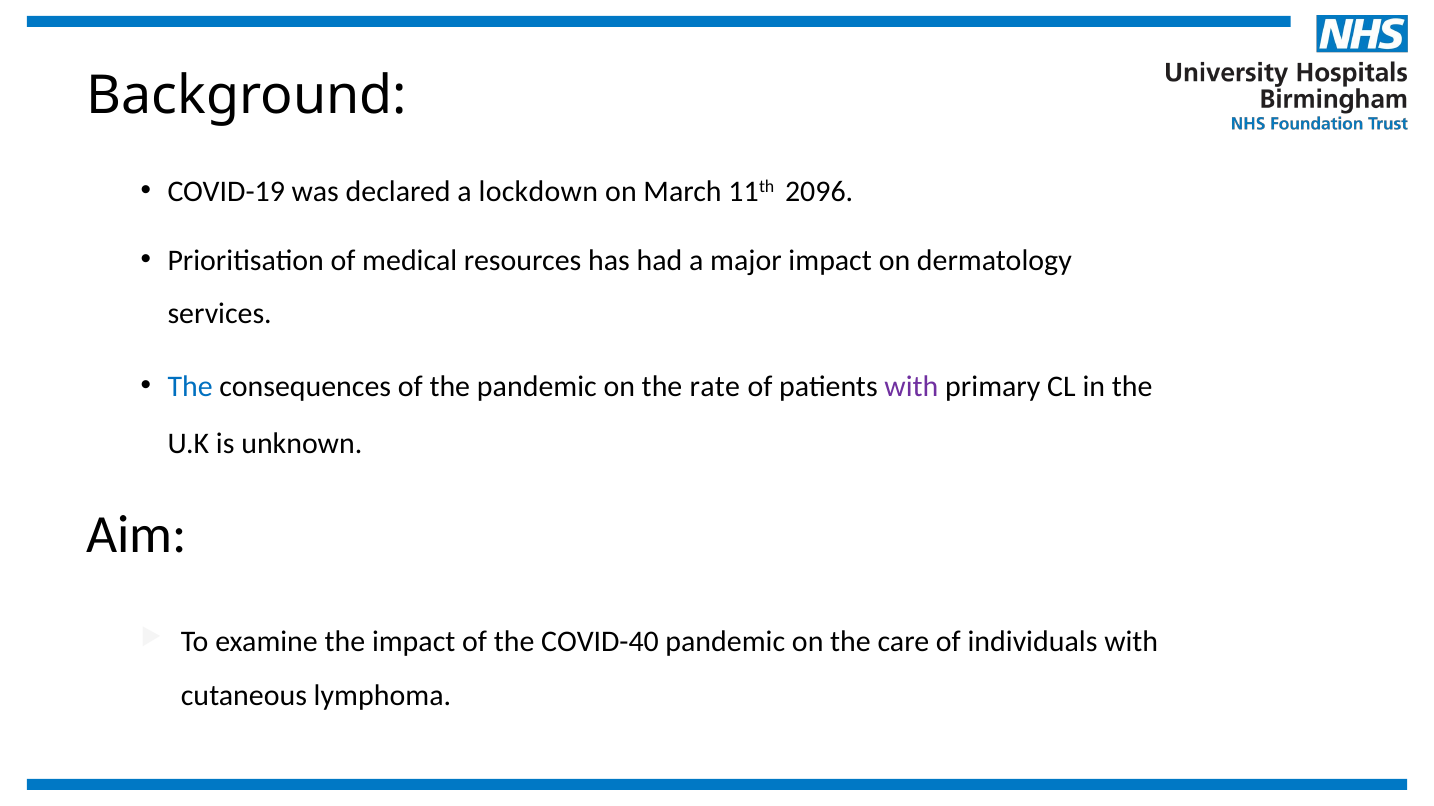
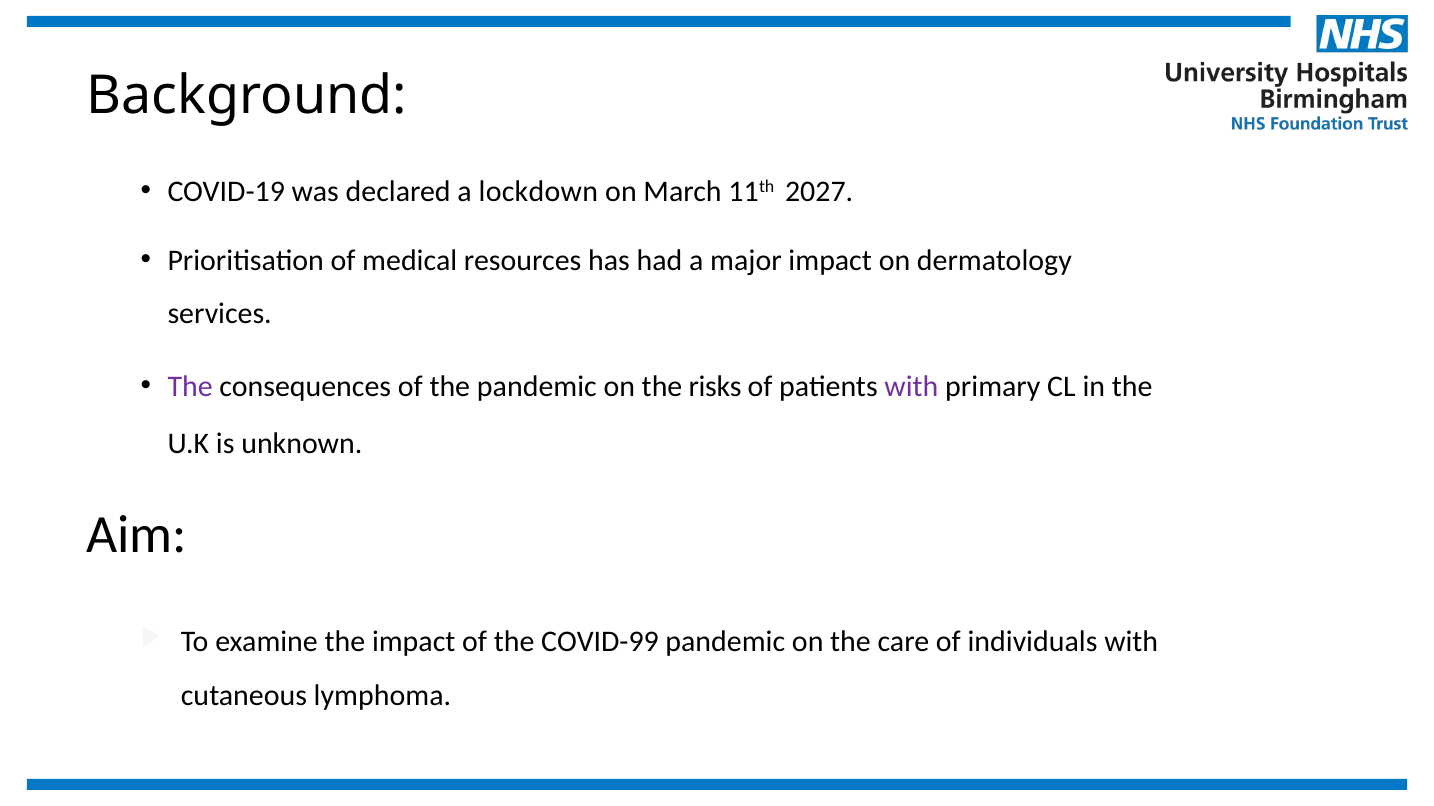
2096: 2096 -> 2027
The at (190, 387) colour: blue -> purple
rate: rate -> risks
COVID-40: COVID-40 -> COVID-99
